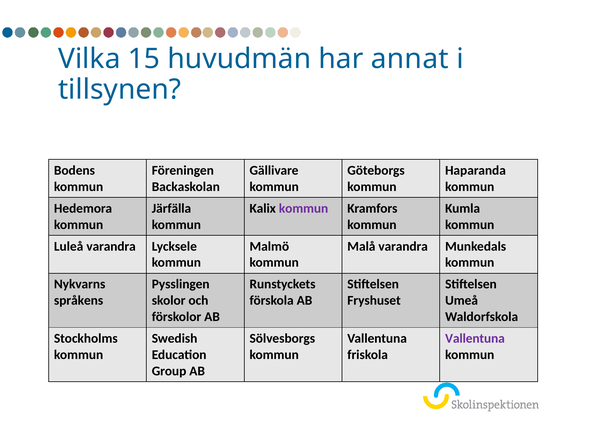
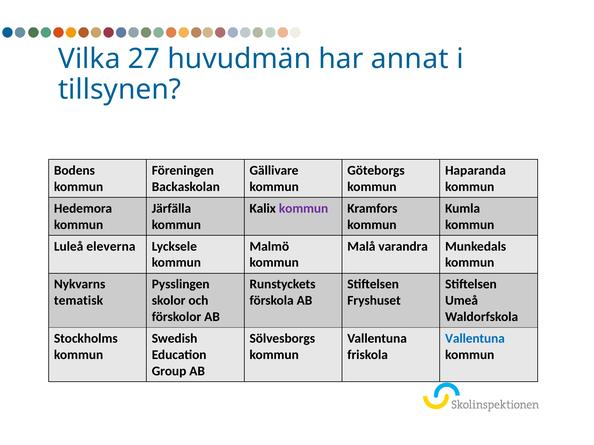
15: 15 -> 27
Luleå varandra: varandra -> eleverna
språkens: språkens -> tematisk
Vallentuna at (475, 339) colour: purple -> blue
